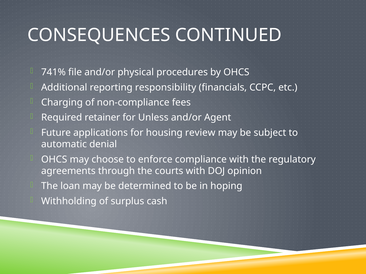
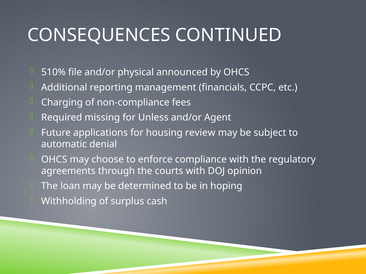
741%: 741% -> 510%
procedures: procedures -> announced
responsibility: responsibility -> management
retainer: retainer -> missing
